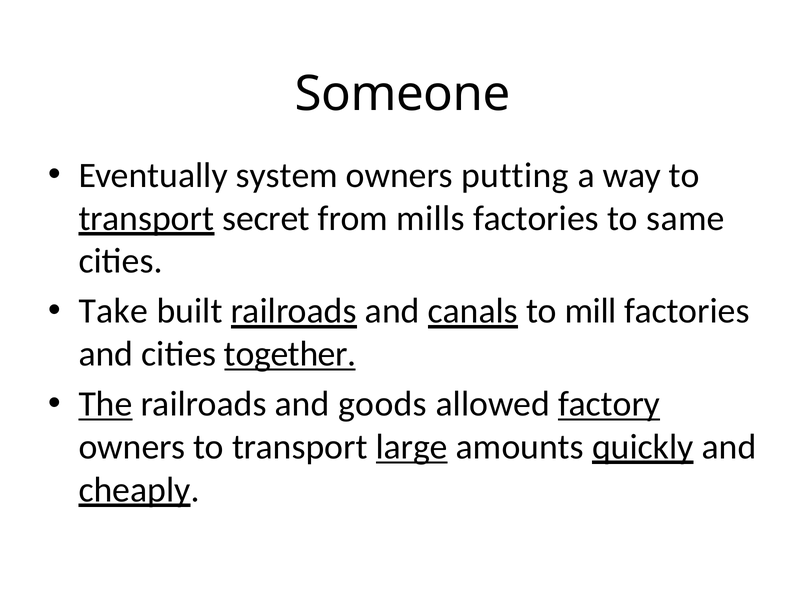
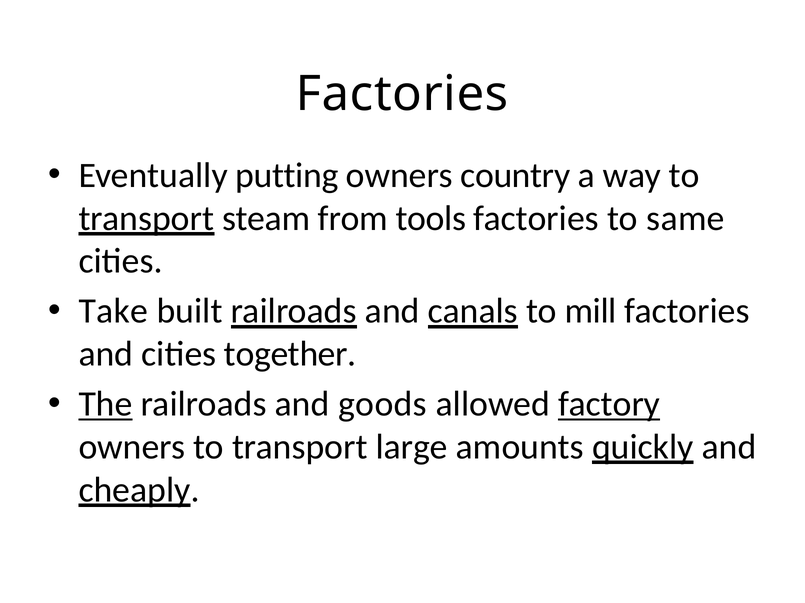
Someone at (403, 94): Someone -> Factories
system: system -> putting
putting: putting -> country
secret: secret -> steam
mills: mills -> tools
together underline: present -> none
large underline: present -> none
